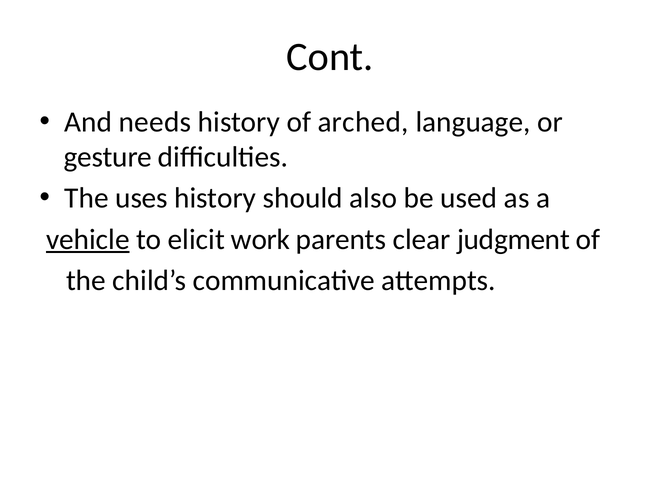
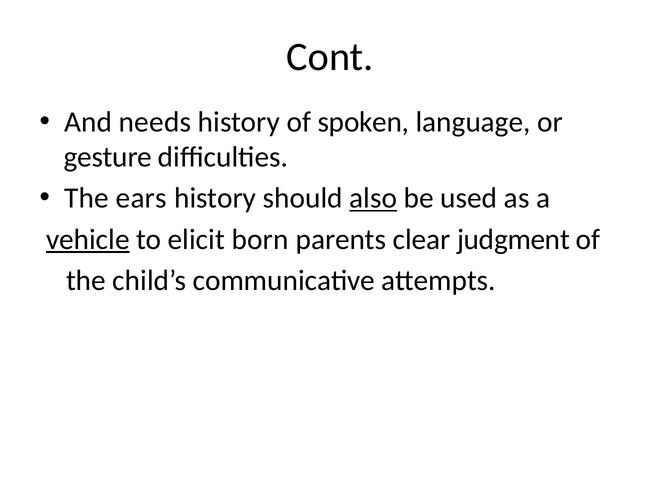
arched: arched -> spoken
uses: uses -> ears
also underline: none -> present
work: work -> born
